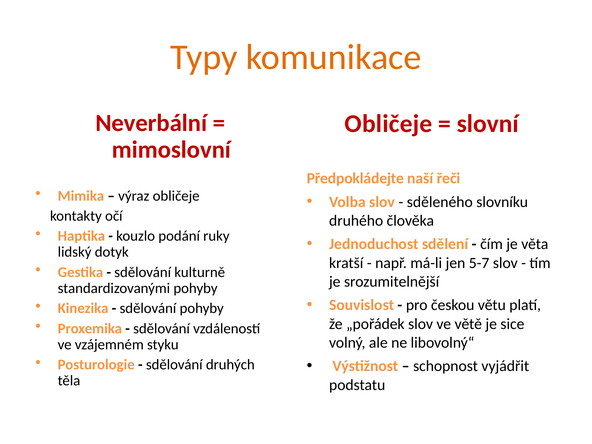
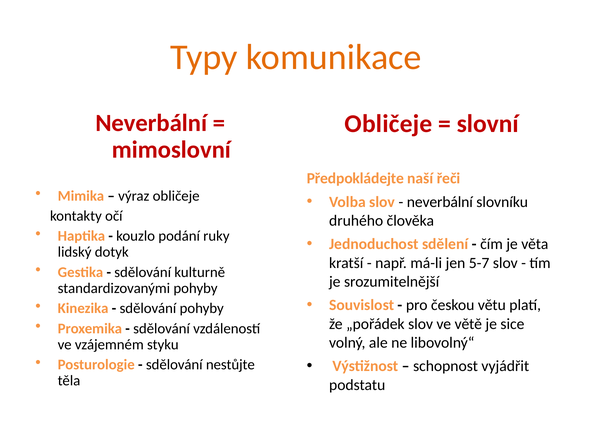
sděleného at (440, 202): sděleného -> neverbální
druhých: druhých -> nestůjte
